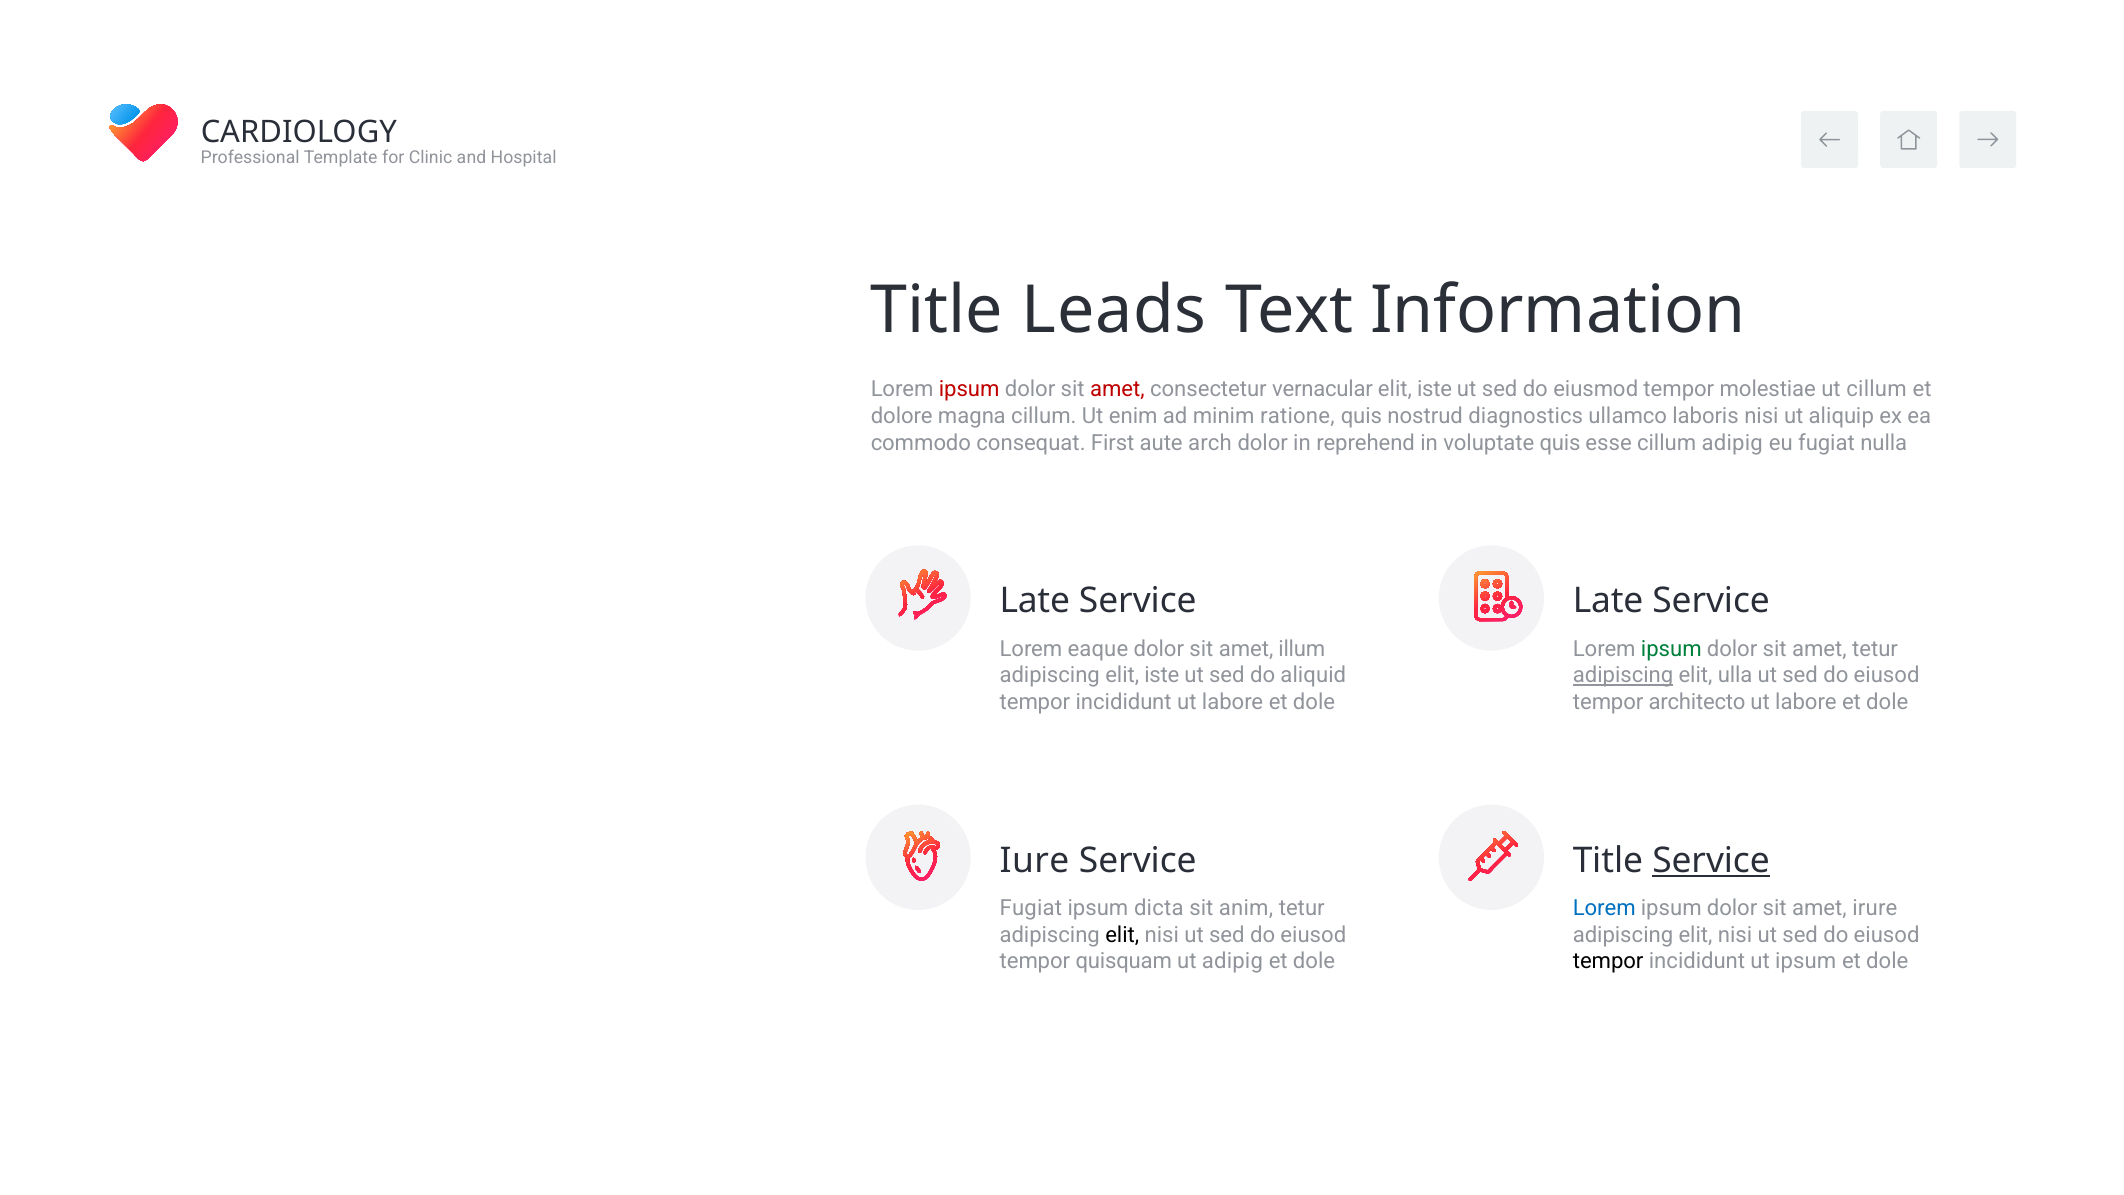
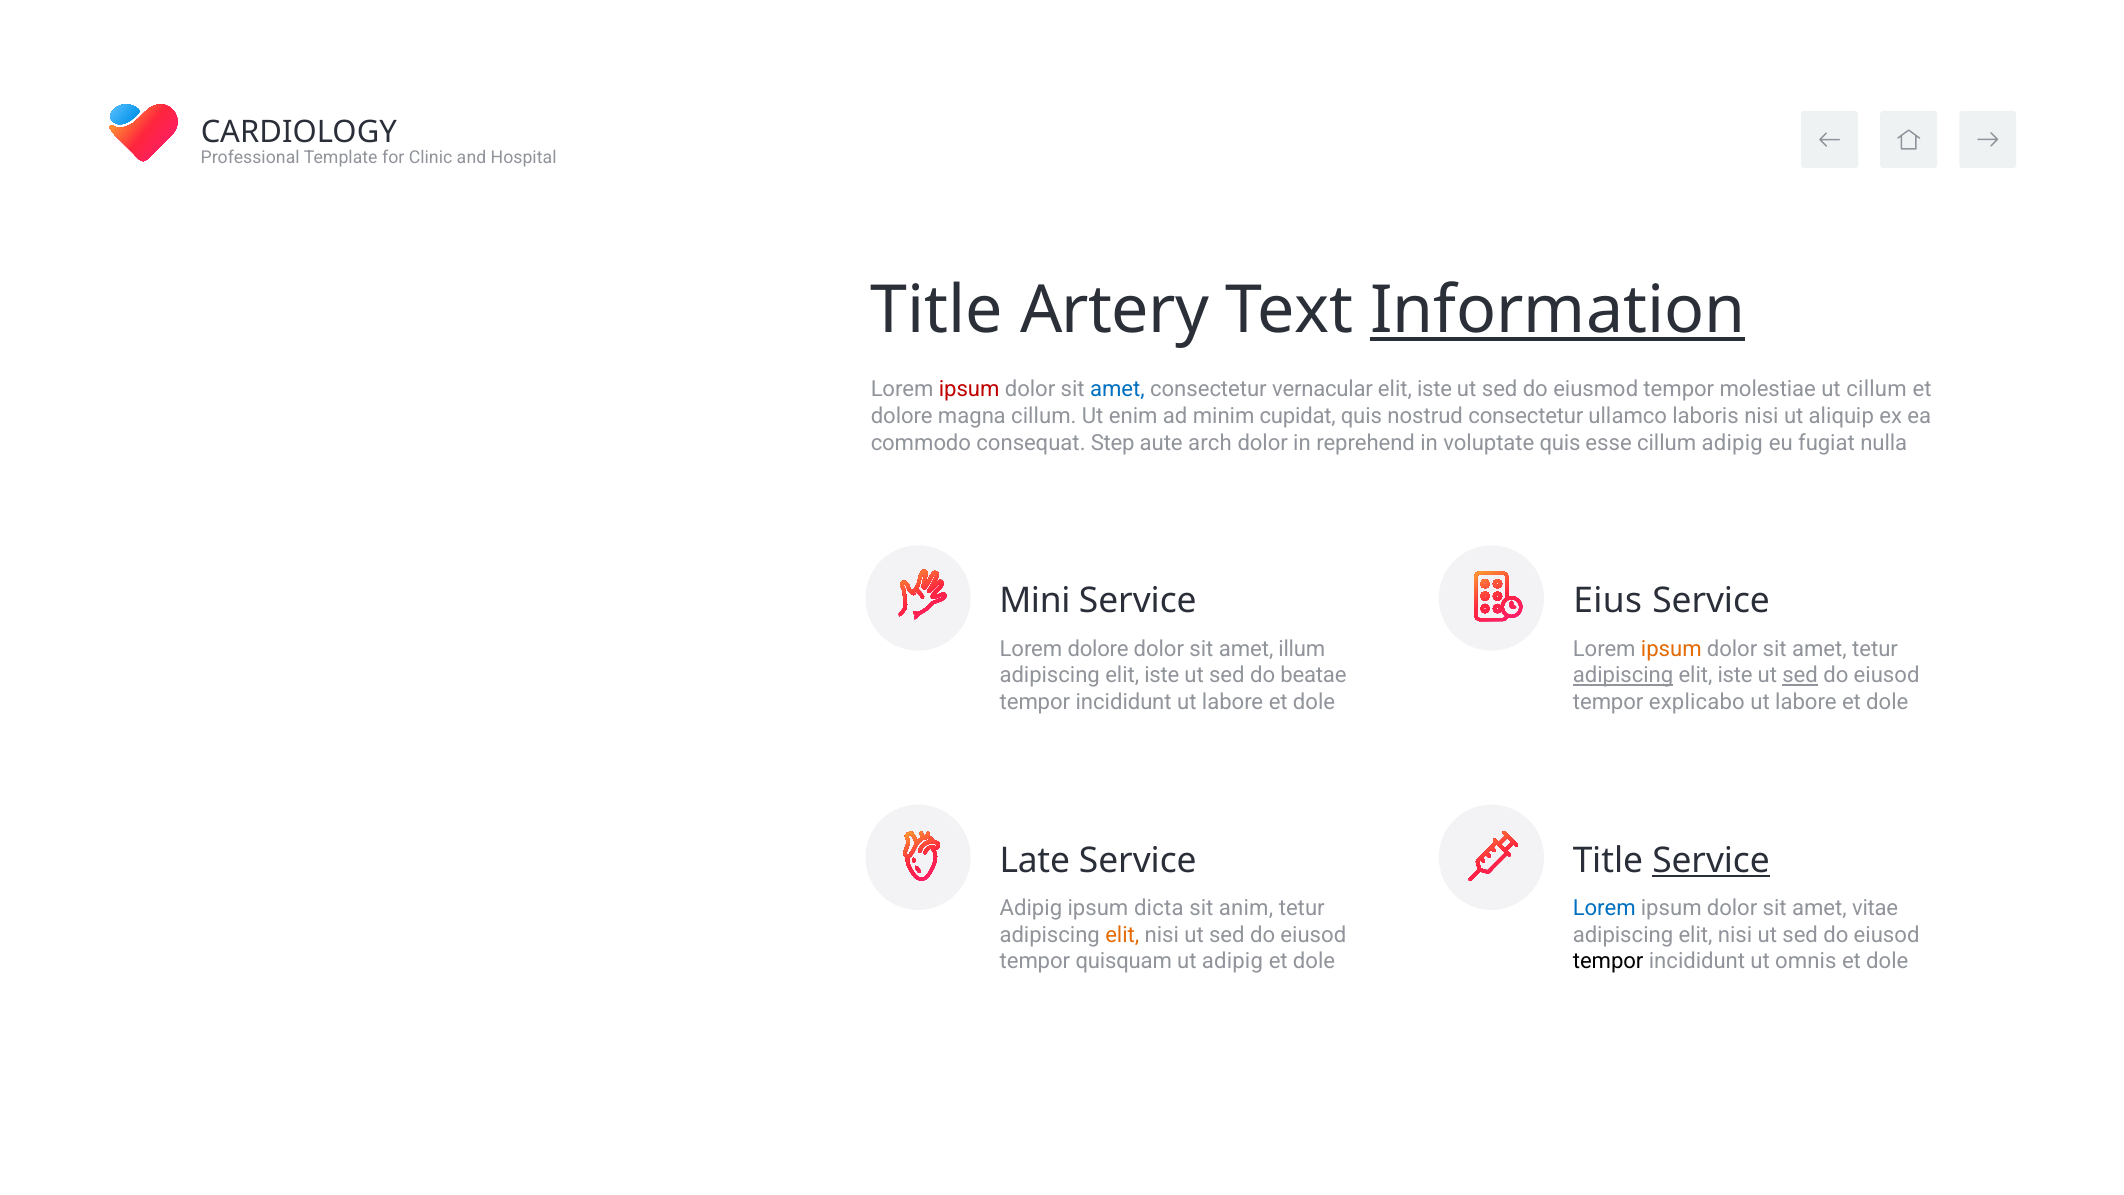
Leads: Leads -> Artery
Information underline: none -> present
amet at (1117, 389) colour: red -> blue
ratione: ratione -> cupidat
nostrud diagnostics: diagnostics -> consectetur
First: First -> Step
Late at (1035, 601): Late -> Mini
Late at (1608, 601): Late -> Eius
Lorem eaque: eaque -> dolore
ipsum at (1671, 649) colour: green -> orange
aliquid: aliquid -> beatae
ulla at (1735, 675): ulla -> iste
sed at (1800, 675) underline: none -> present
architecto: architecto -> explicabo
Iure: Iure -> Late
Fugiat at (1031, 908): Fugiat -> Adipig
irure: irure -> vitae
elit at (1122, 934) colour: black -> orange
ut ipsum: ipsum -> omnis
